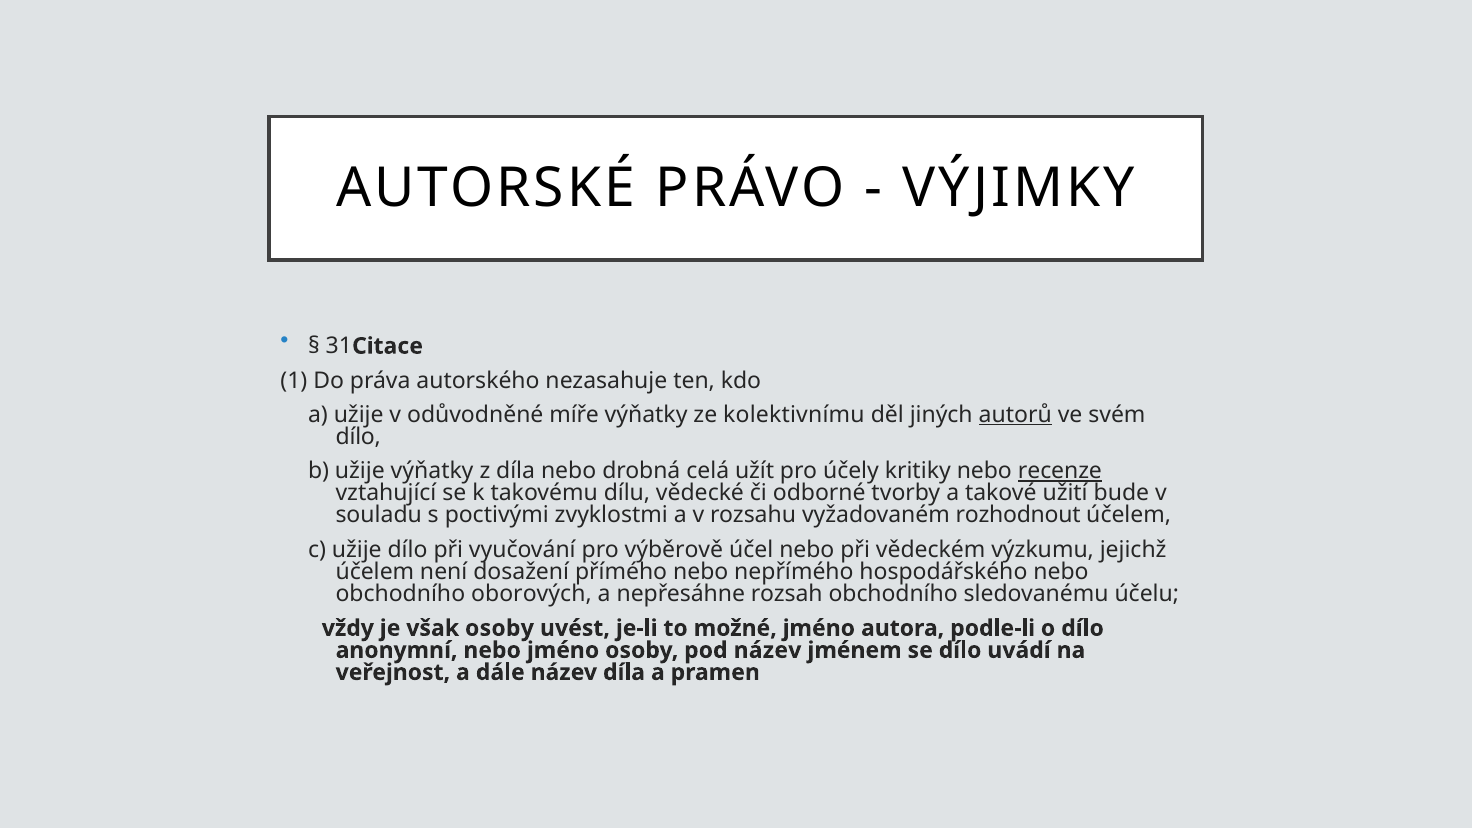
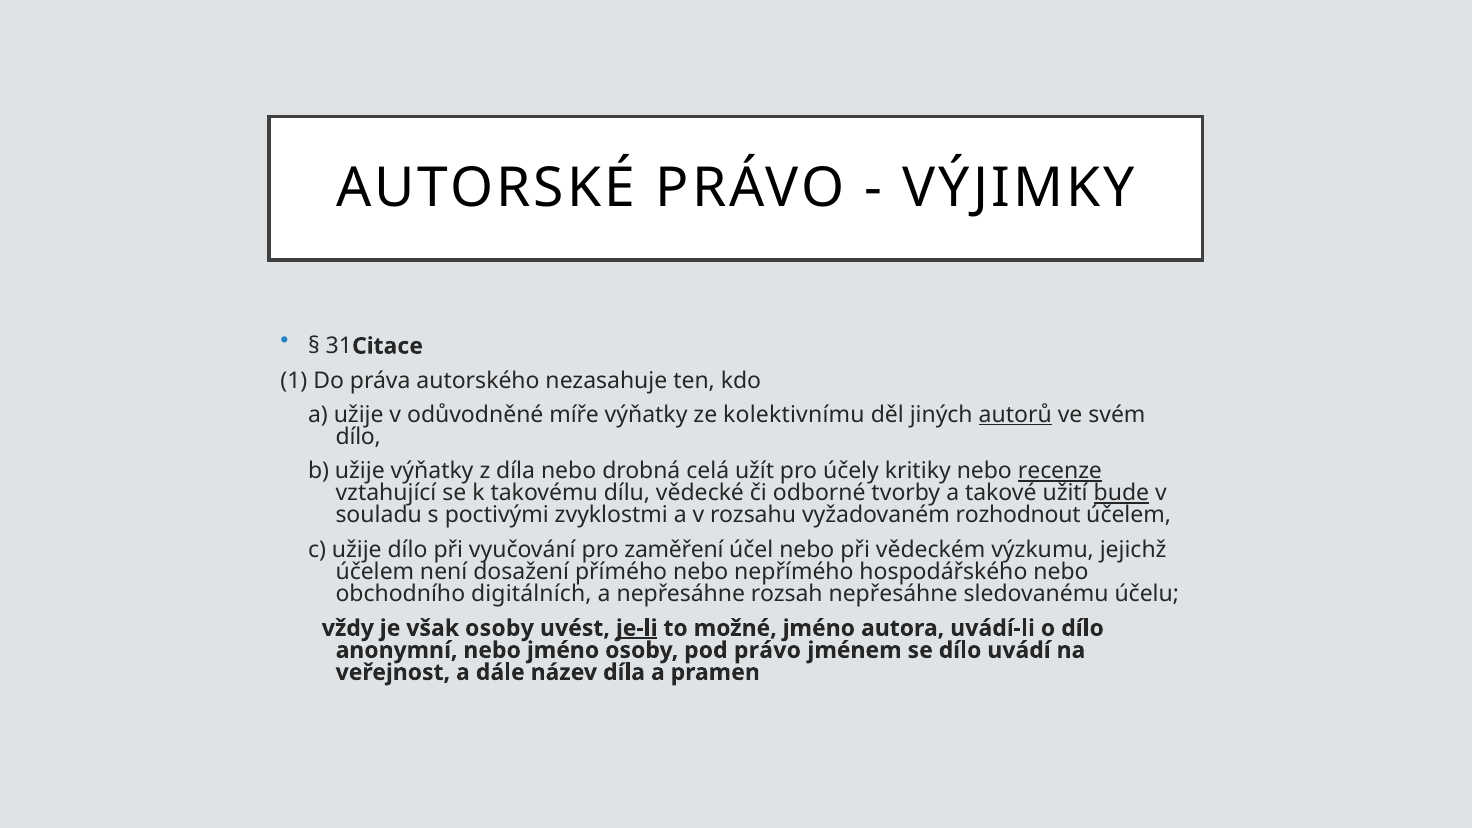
bude underline: none -> present
výběrově: výběrově -> zaměření
oborových: oborových -> digitálních
rozsah obchodního: obchodního -> nepřesáhne
je-li underline: none -> present
podle-li: podle-li -> uvádí-li
pod název: název -> právo
